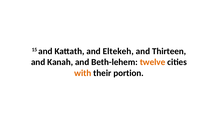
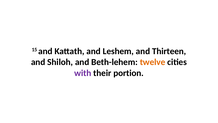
Eltekeh: Eltekeh -> Leshem
Kanah: Kanah -> Shiloh
with colour: orange -> purple
